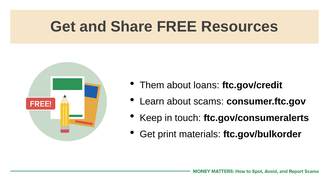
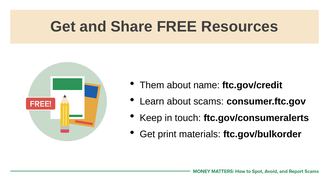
loans: loans -> name
